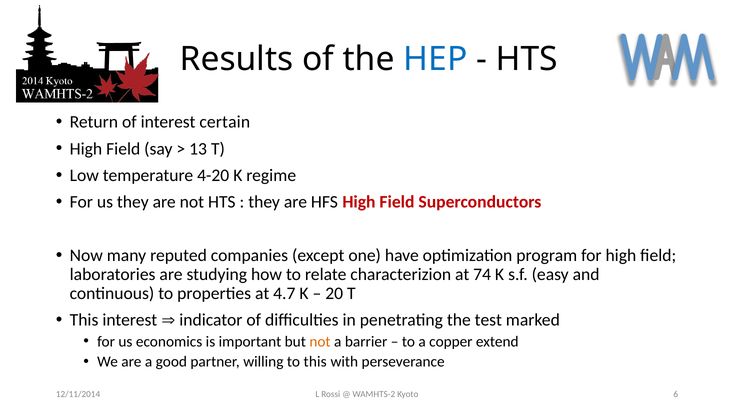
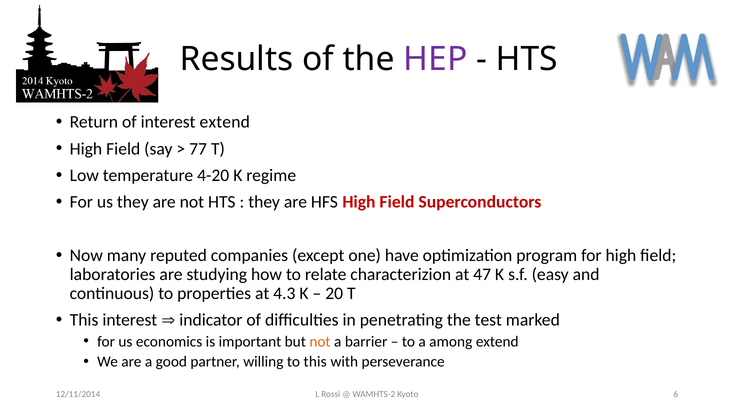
HEP colour: blue -> purple
interest certain: certain -> extend
13: 13 -> 77
74: 74 -> 47
4.7: 4.7 -> 4.3
copper: copper -> among
